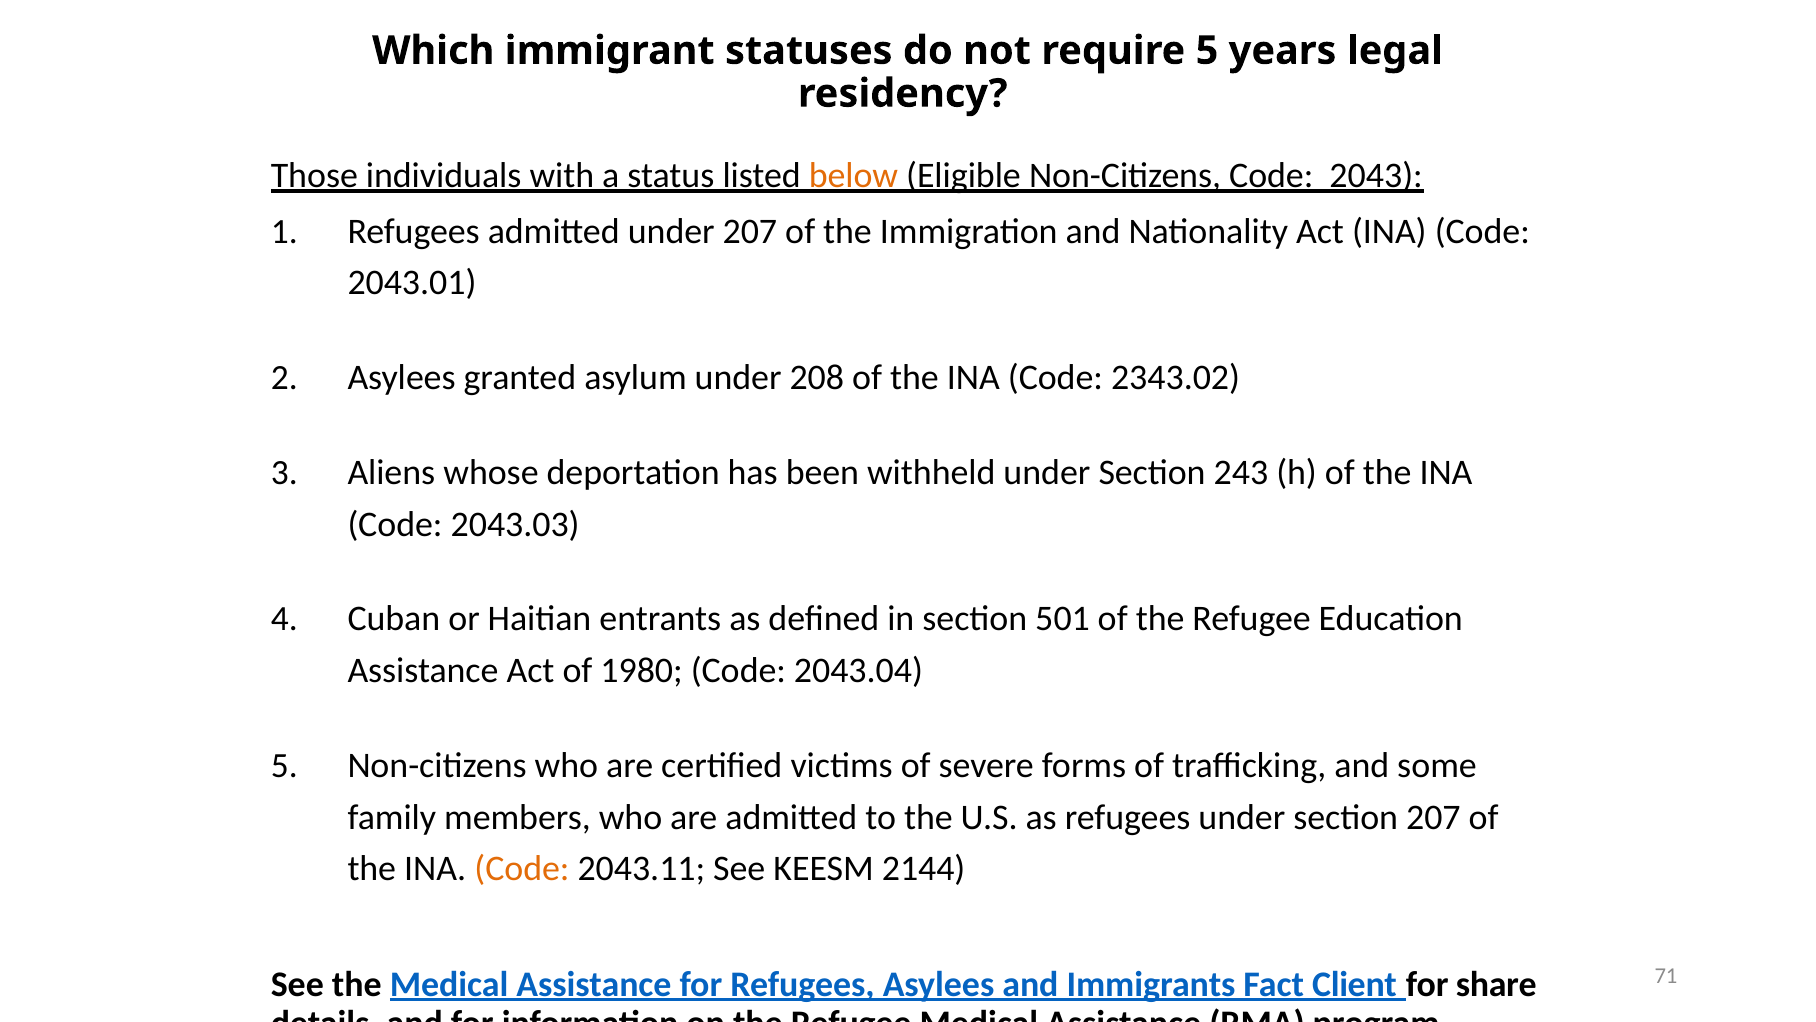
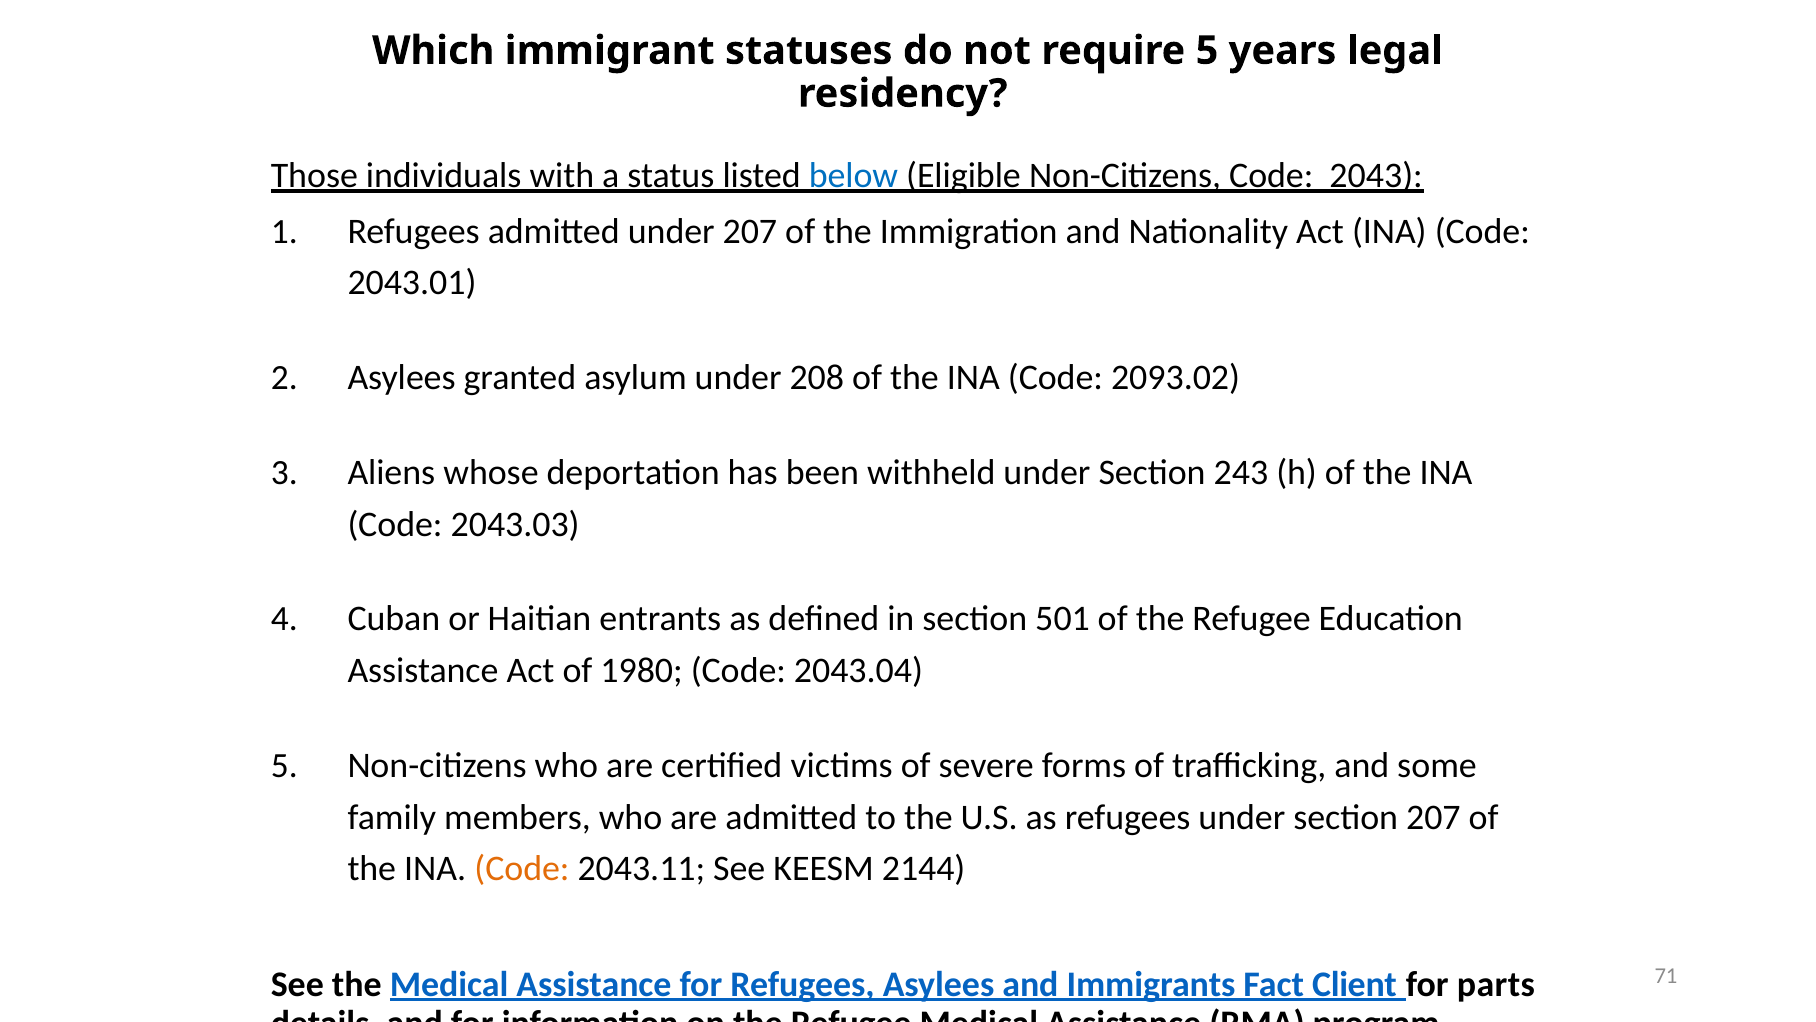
below colour: orange -> blue
2343.02: 2343.02 -> 2093.02
share: share -> parts
